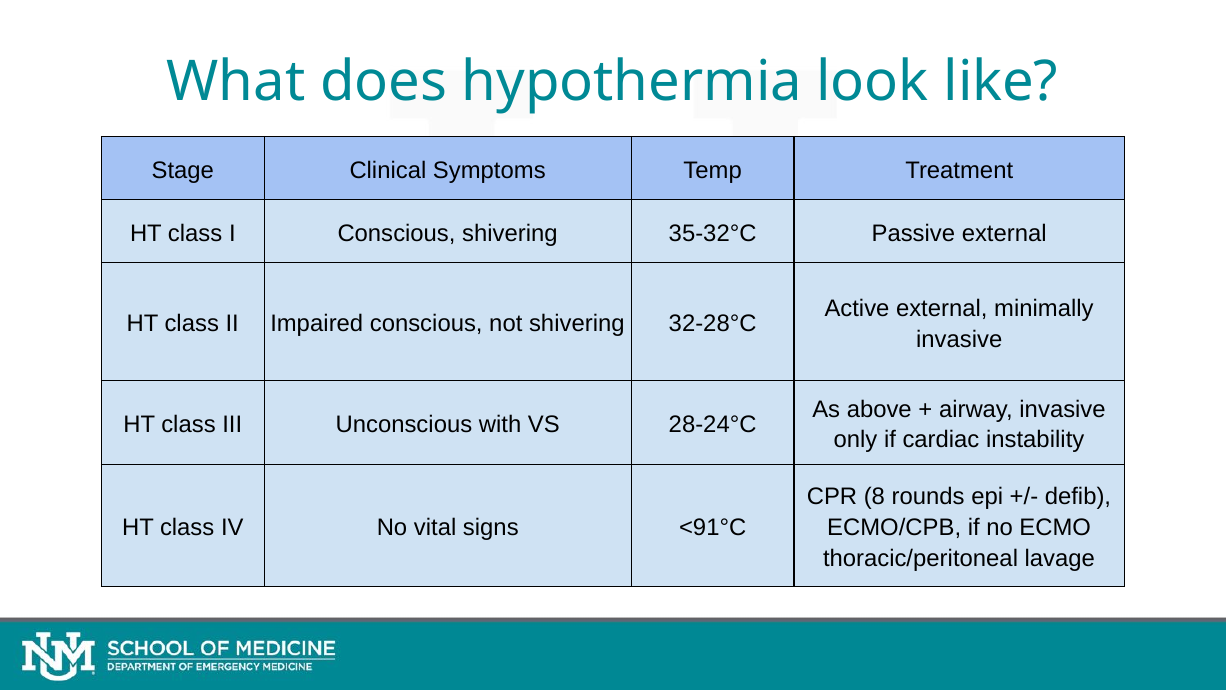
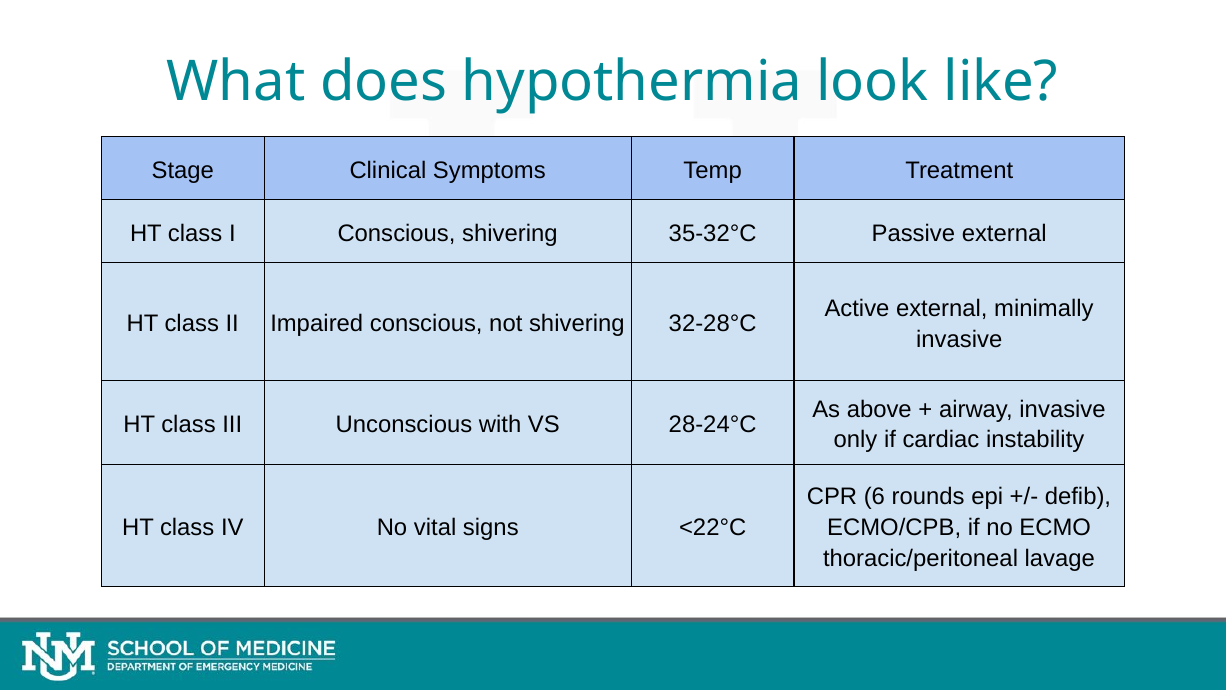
8: 8 -> 6
<91°C: <91°C -> <22°C
